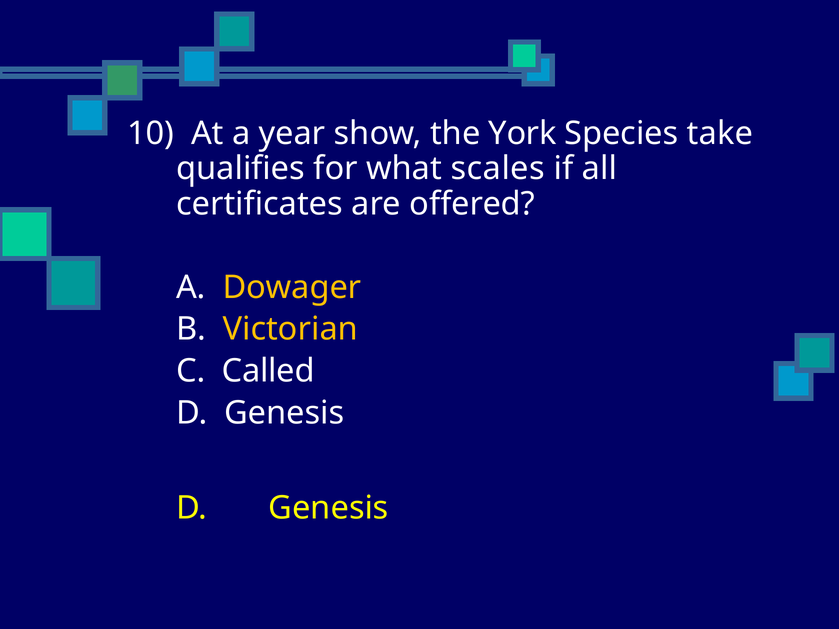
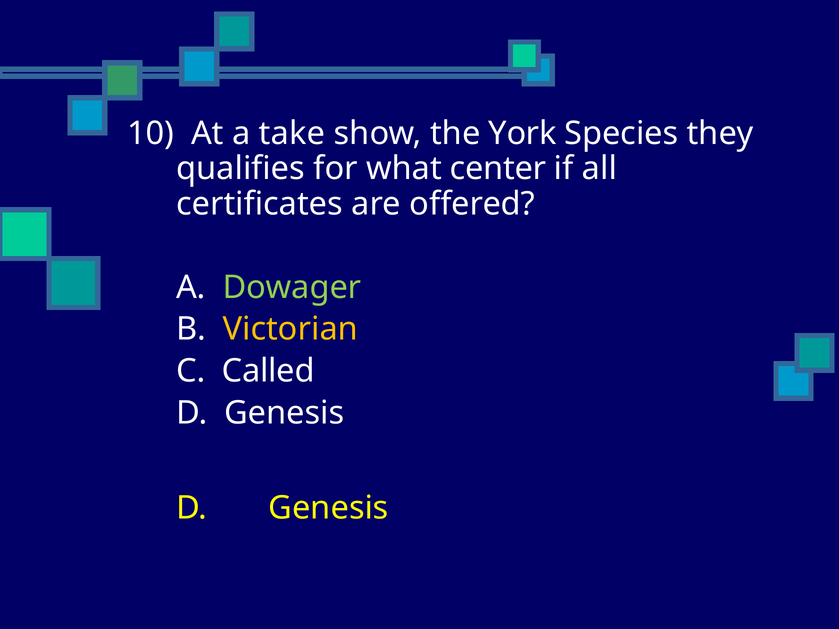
year: year -> take
take: take -> they
scales: scales -> center
Dowager colour: yellow -> light green
